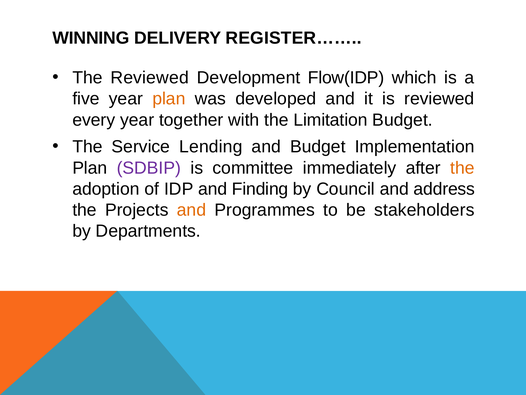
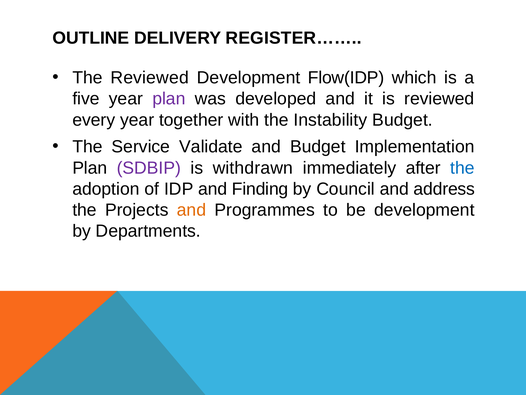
WINNING: WINNING -> OUTLINE
plan at (169, 99) colour: orange -> purple
Limitation: Limitation -> Instability
Lending: Lending -> Validate
committee: committee -> withdrawn
the at (462, 168) colour: orange -> blue
be stakeholders: stakeholders -> development
